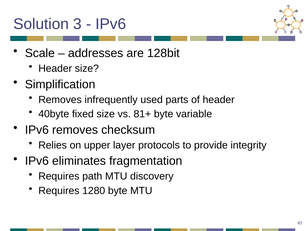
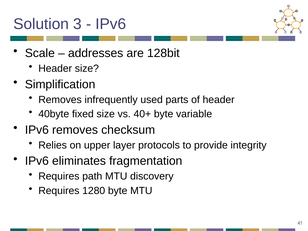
81+: 81+ -> 40+
